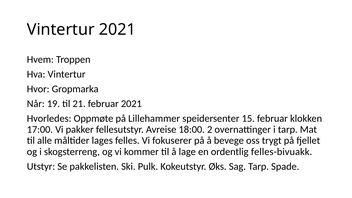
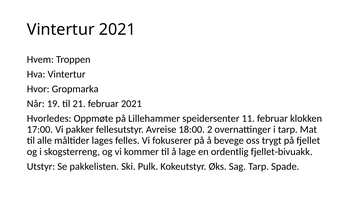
15: 15 -> 11
felles-bivuakk: felles-bivuakk -> fjellet-bivuakk
